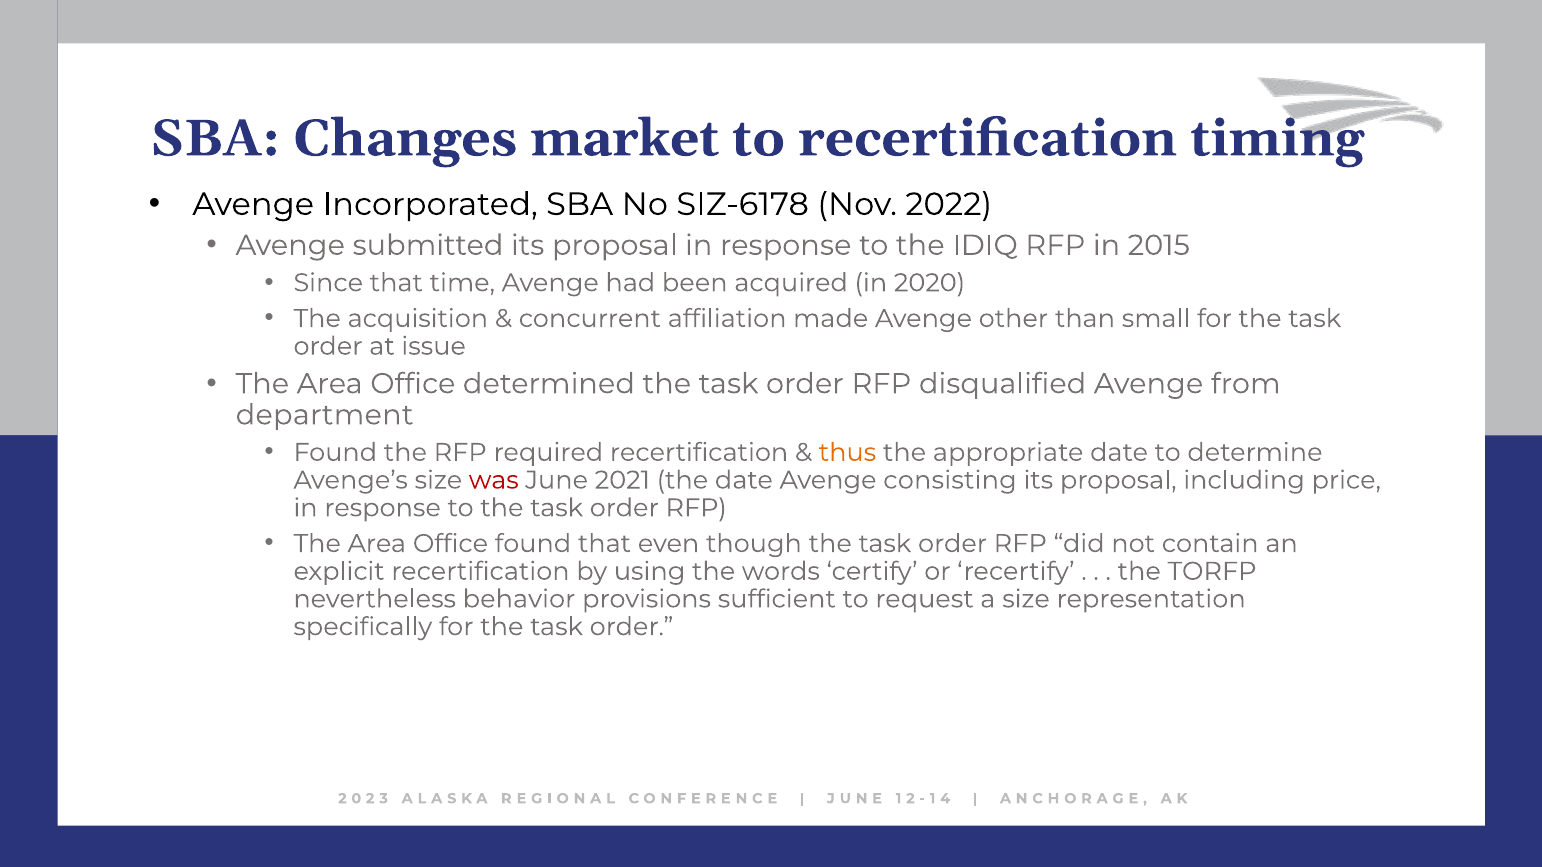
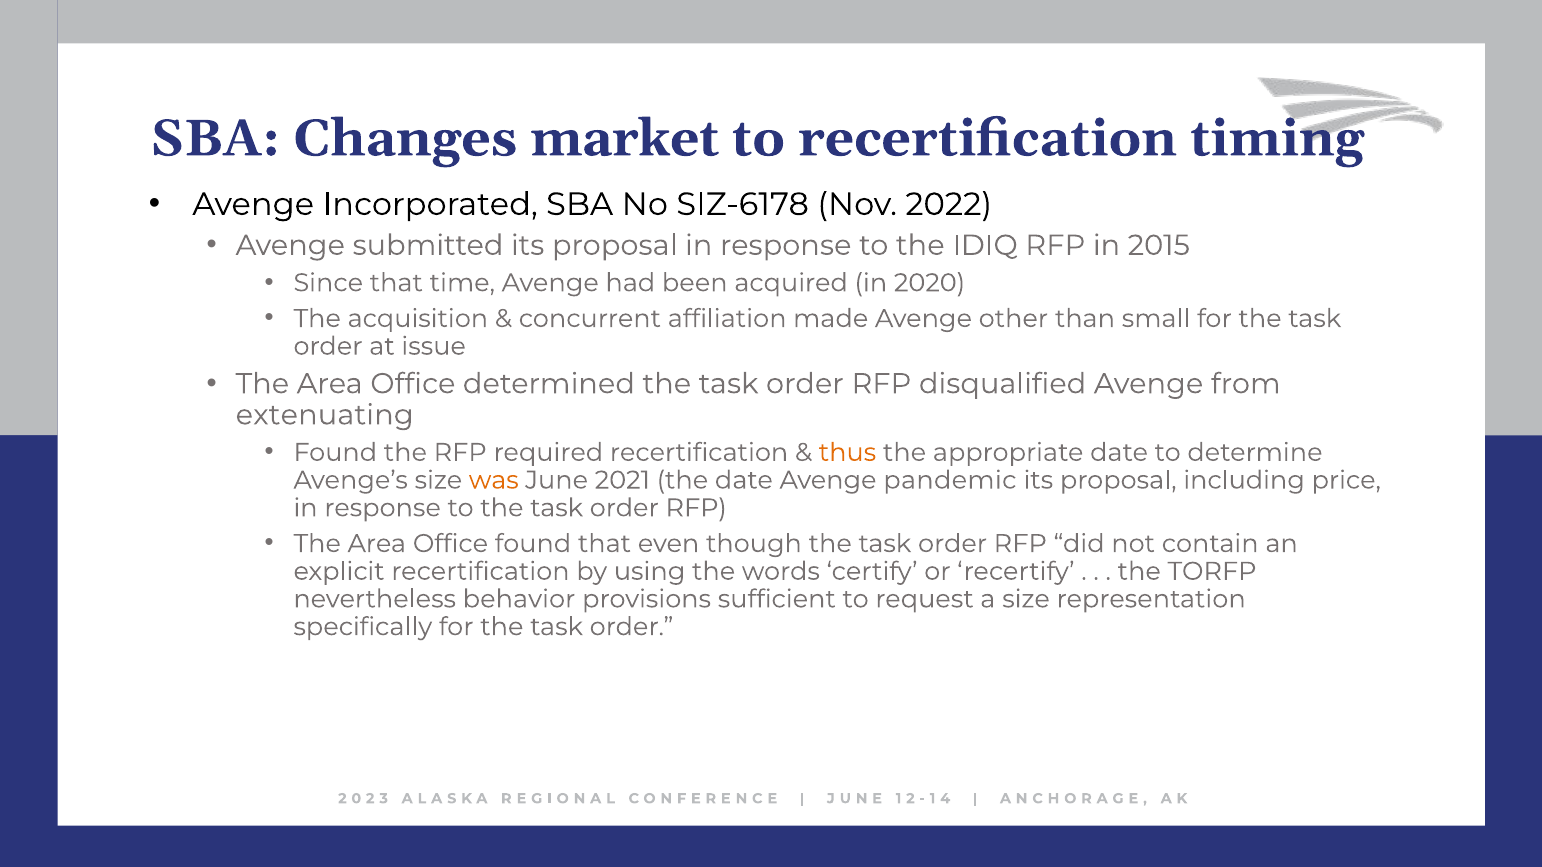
department: department -> extenuating
was colour: red -> orange
consisting: consisting -> pandemic
